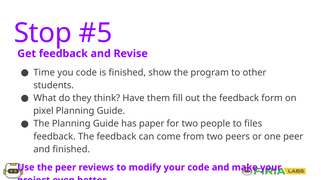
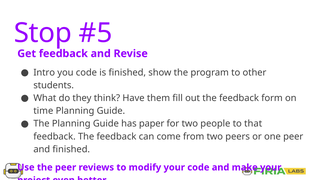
Time: Time -> Intro
pixel: pixel -> time
files: files -> that
